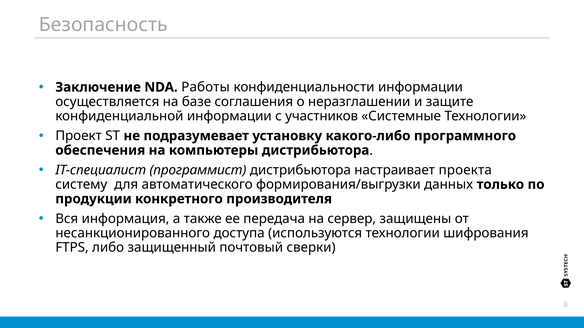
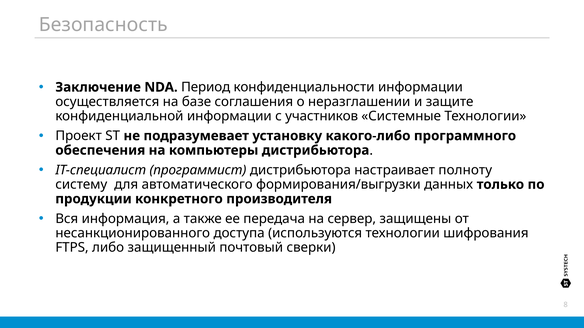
Работы: Работы -> Период
проекта: проекта -> полноту
